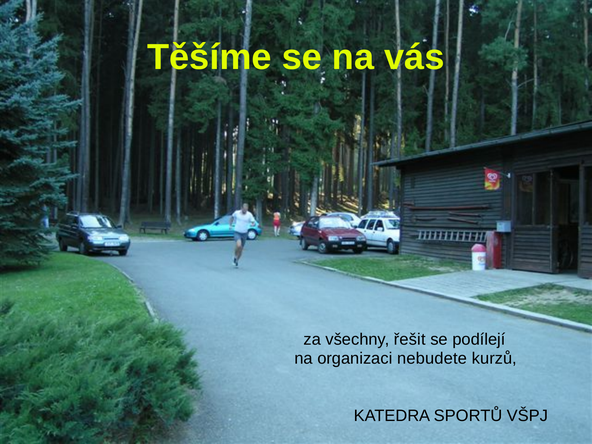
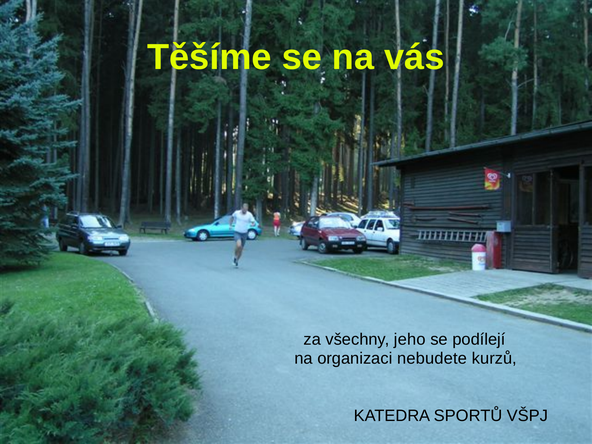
řešit: řešit -> jeho
